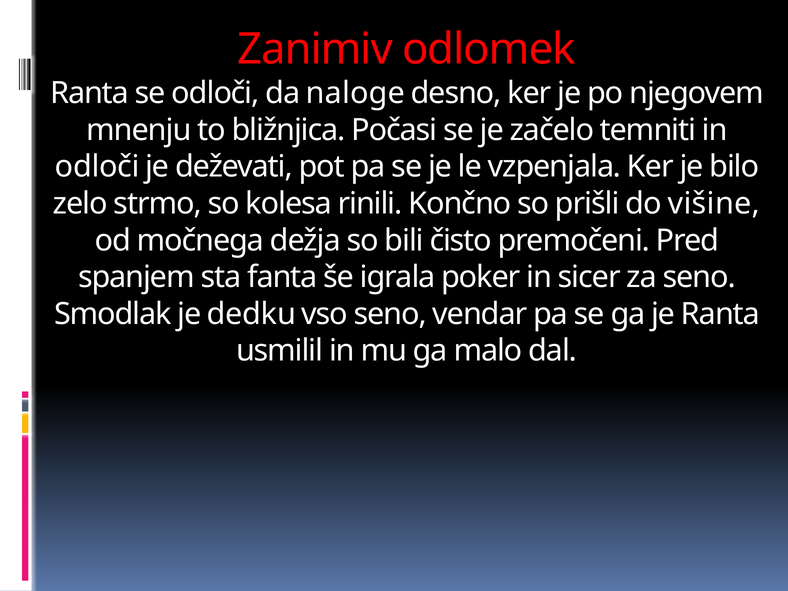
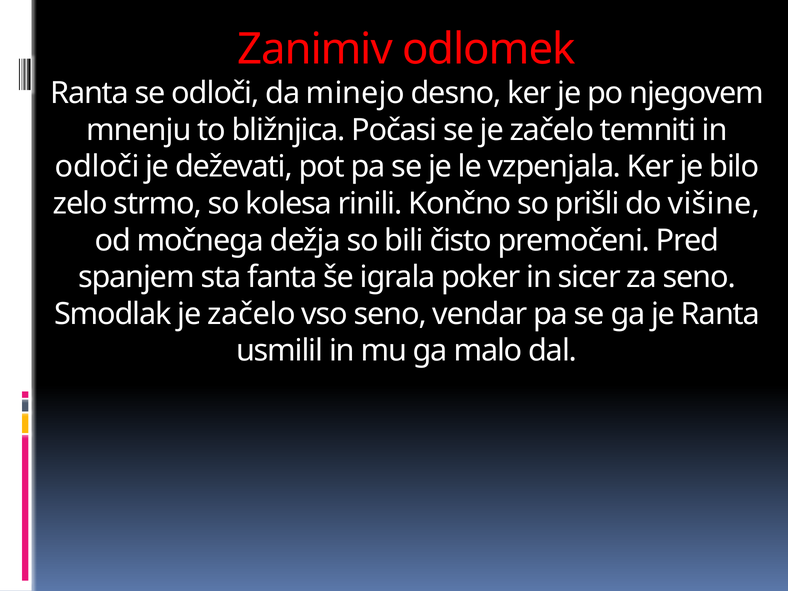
naloge: naloge -> minejo
Smodlak je dedku: dedku -> začelo
